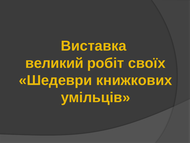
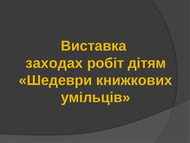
великий: великий -> заходах
своїх: своїх -> дітям
